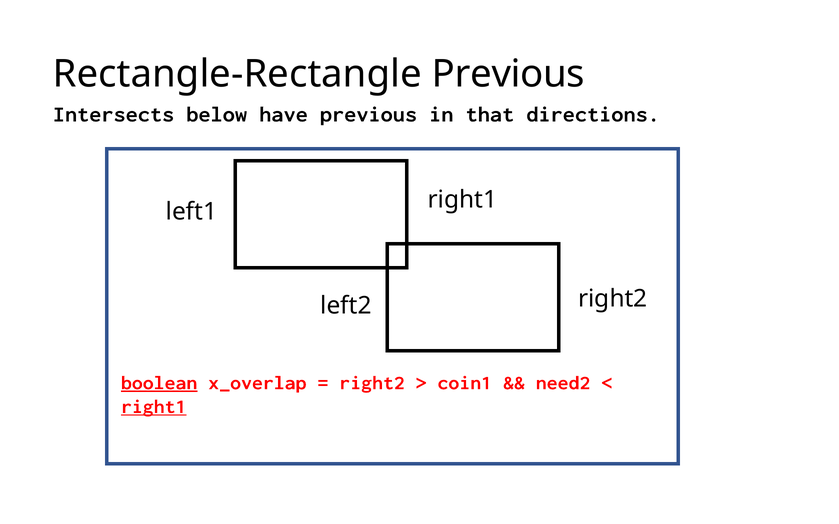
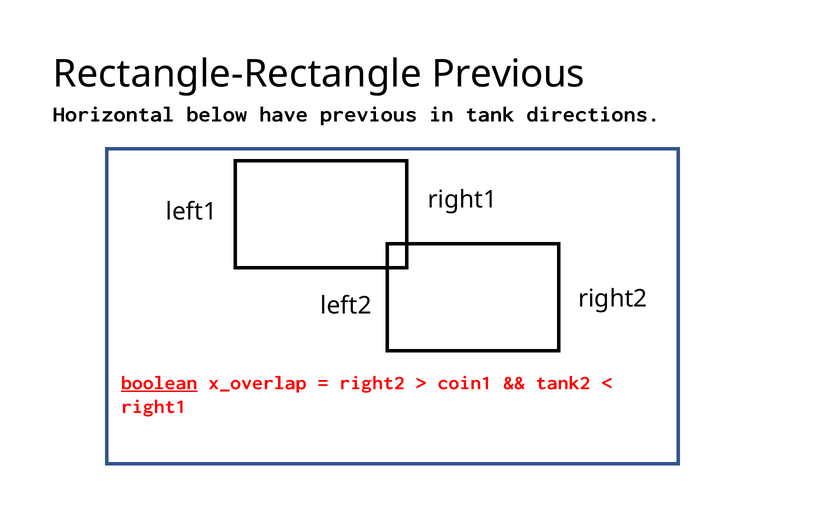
Intersects: Intersects -> Horizontal
that: that -> tank
need2: need2 -> tank2
right1 at (154, 407) underline: present -> none
